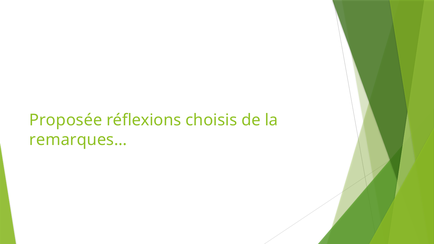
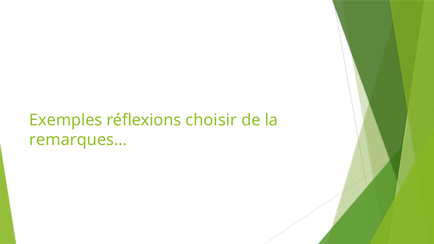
Proposée: Proposée -> Exemples
choisis: choisis -> choisir
